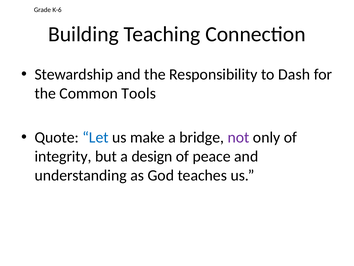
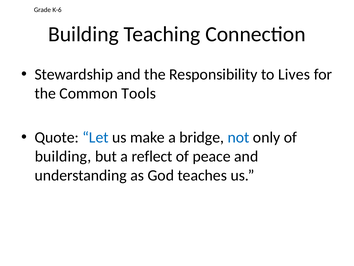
Dash: Dash -> Lives
not colour: purple -> blue
integrity at (63, 156): integrity -> building
design: design -> reflect
